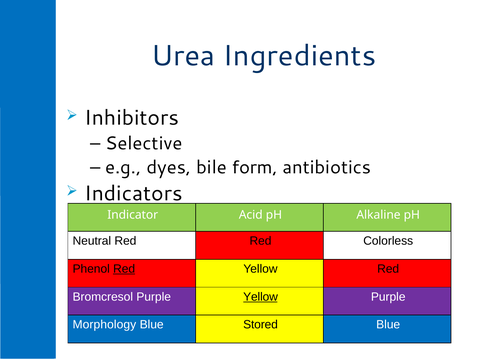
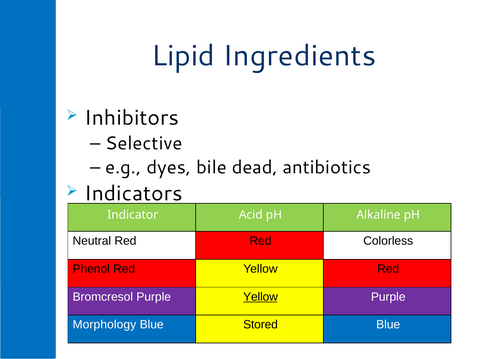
Urea: Urea -> Lipid
form: form -> dead
Red at (124, 269) underline: present -> none
